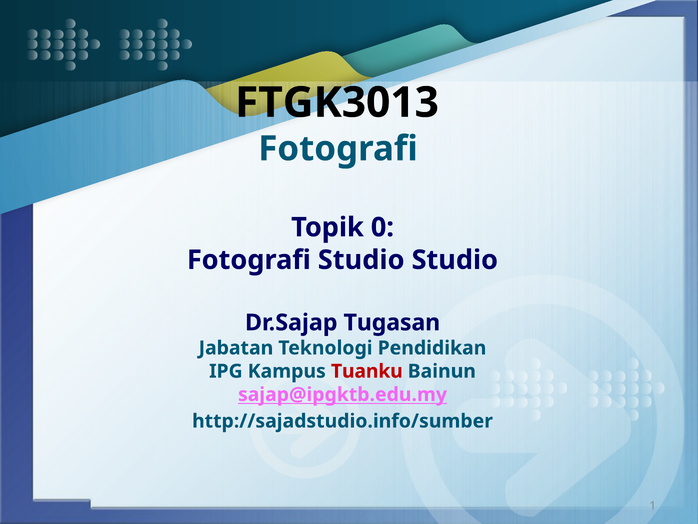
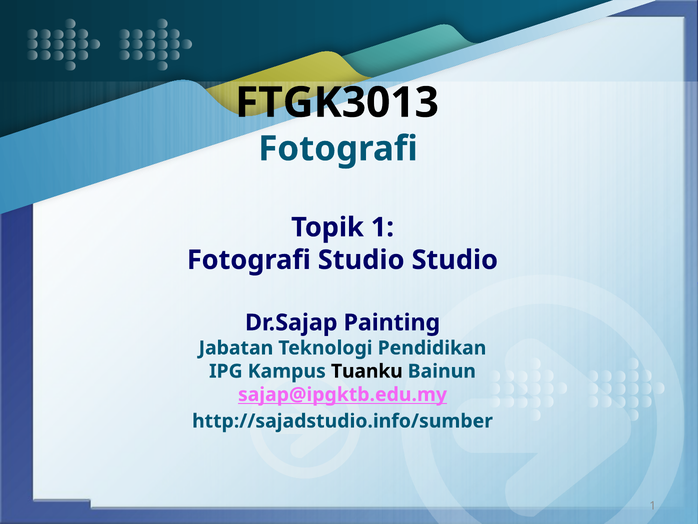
Topik 0: 0 -> 1
Tugasan: Tugasan -> Painting
Tuanku colour: red -> black
